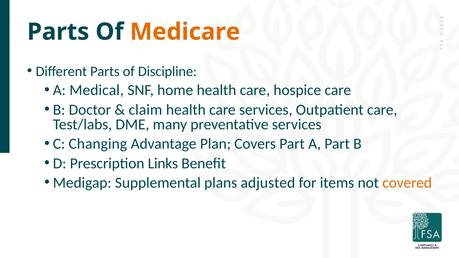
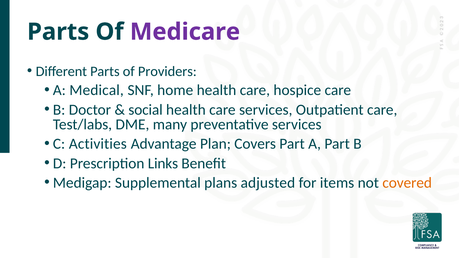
Medicare colour: orange -> purple
Discipline: Discipline -> Providers
claim: claim -> social
Changing: Changing -> Activities
